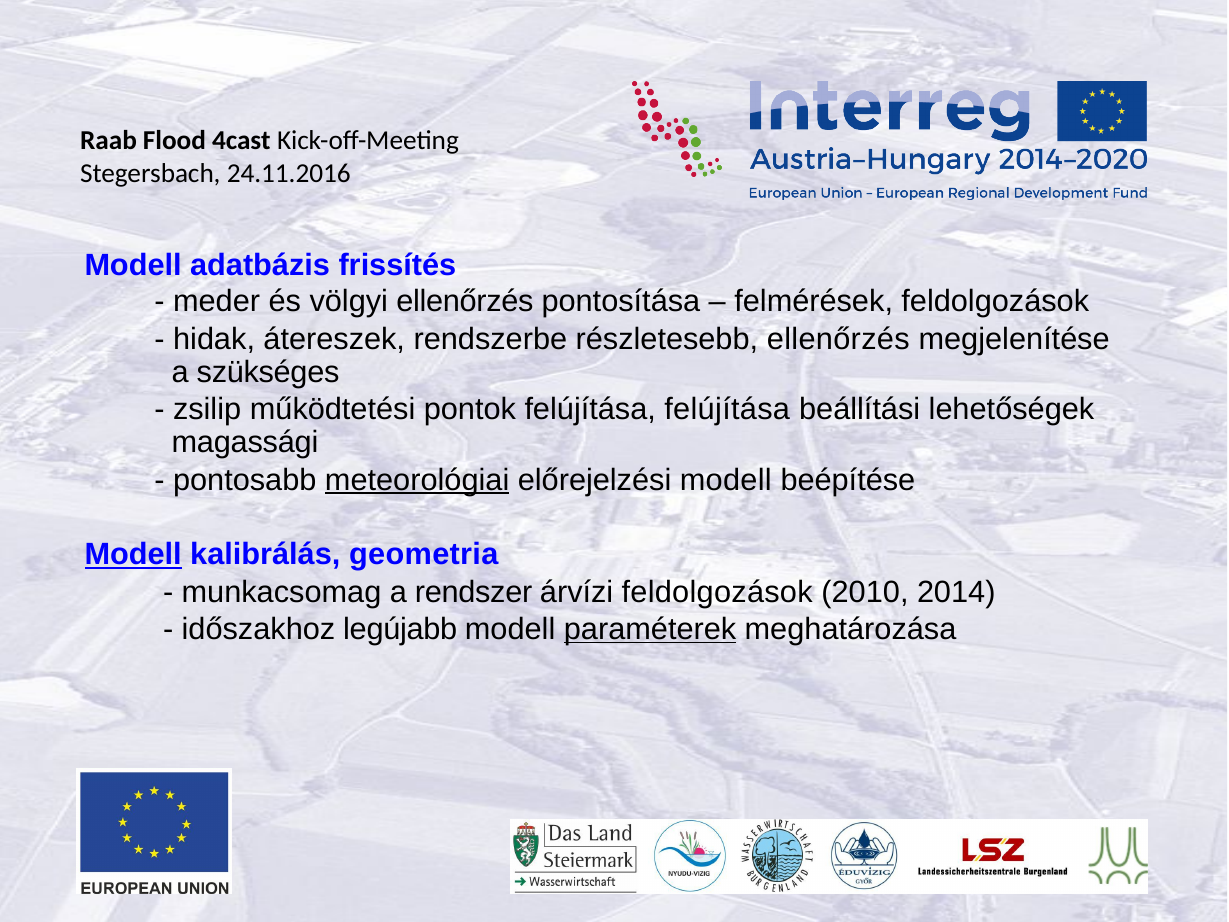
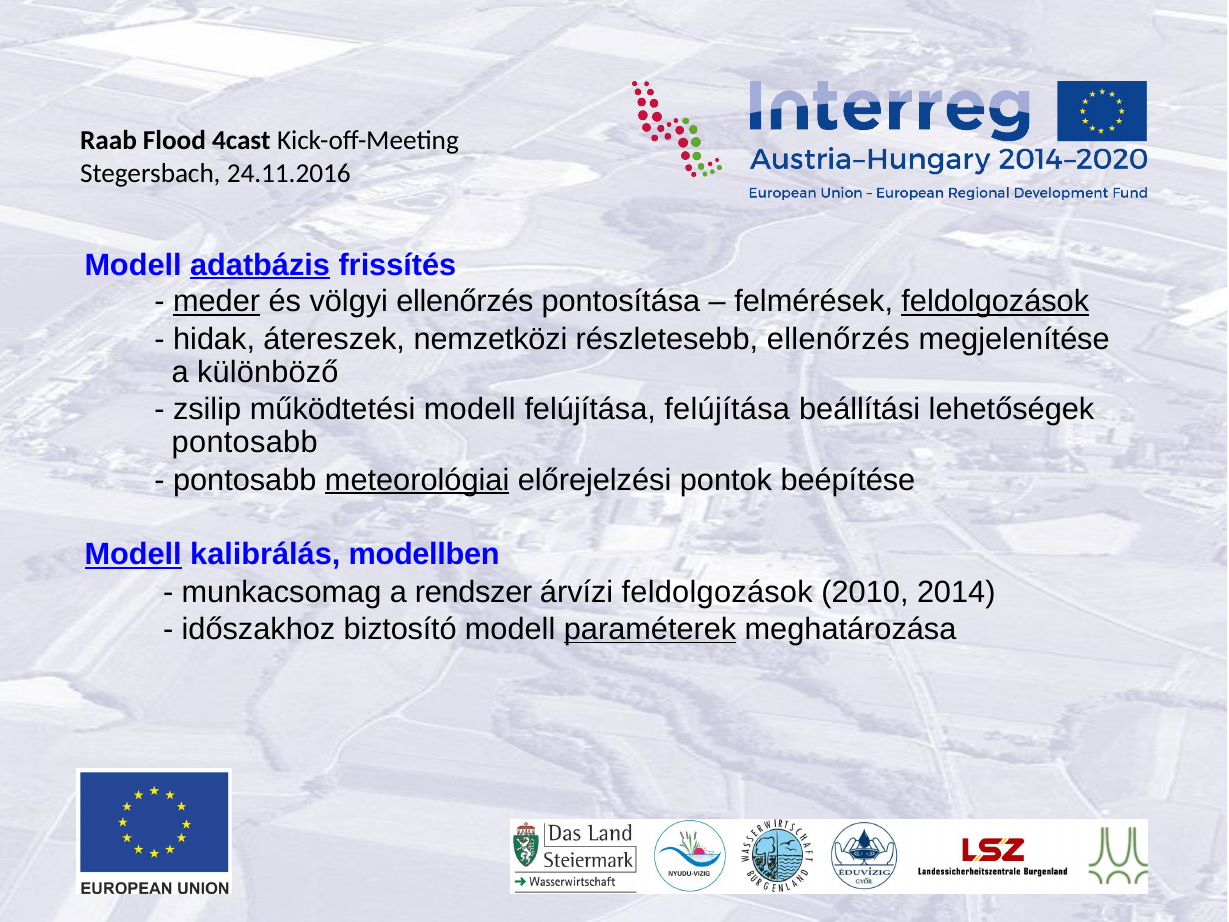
adatbázis underline: none -> present
meder underline: none -> present
feldolgozások at (995, 302) underline: none -> present
rendszerbe: rendszerbe -> nemzetközi
szükséges: szükséges -> különböző
működtetési pontok: pontok -> modell
magassági at (245, 443): magassági -> pontosabb
előrejelzési modell: modell -> pontok
geometria: geometria -> modellben
legújabb: legújabb -> biztosító
